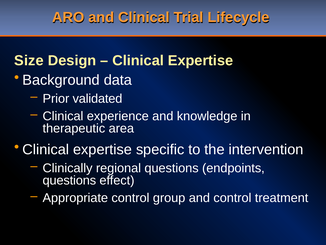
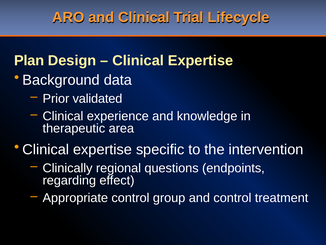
Size: Size -> Plan
questions at (69, 180): questions -> regarding
